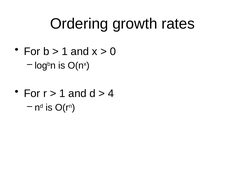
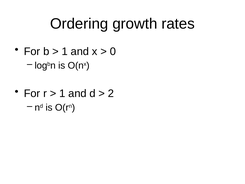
4: 4 -> 2
